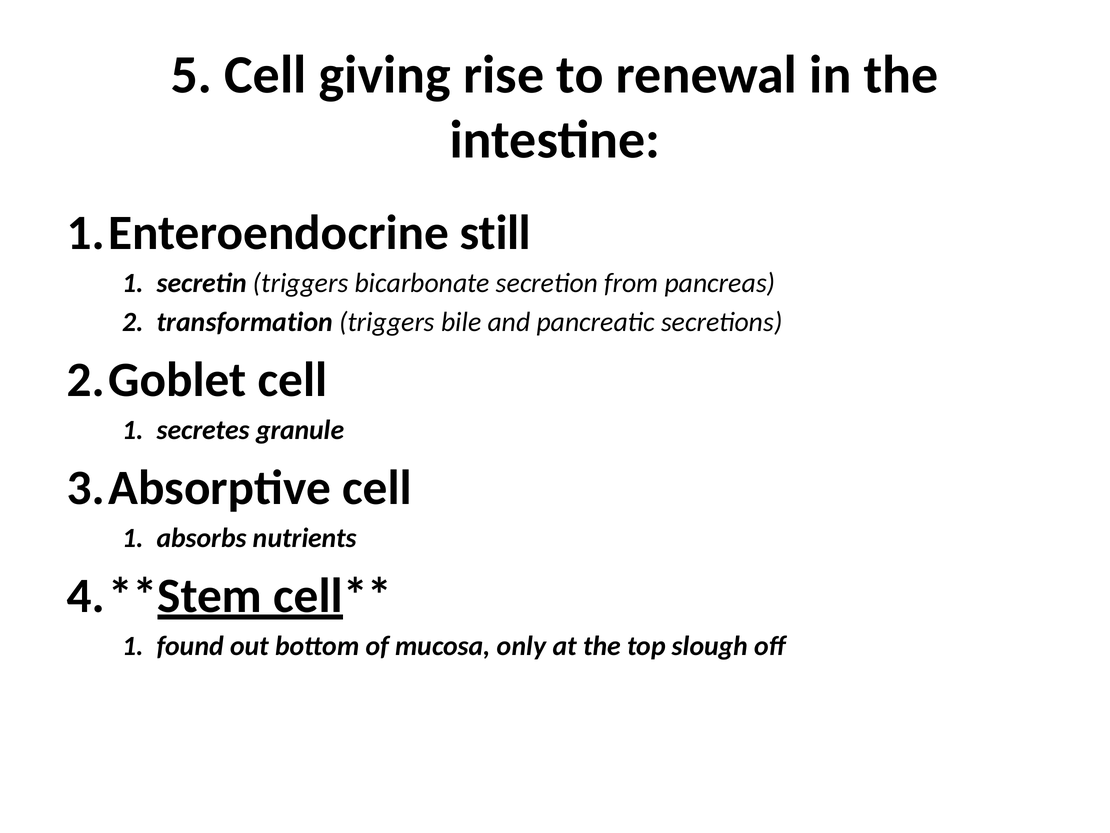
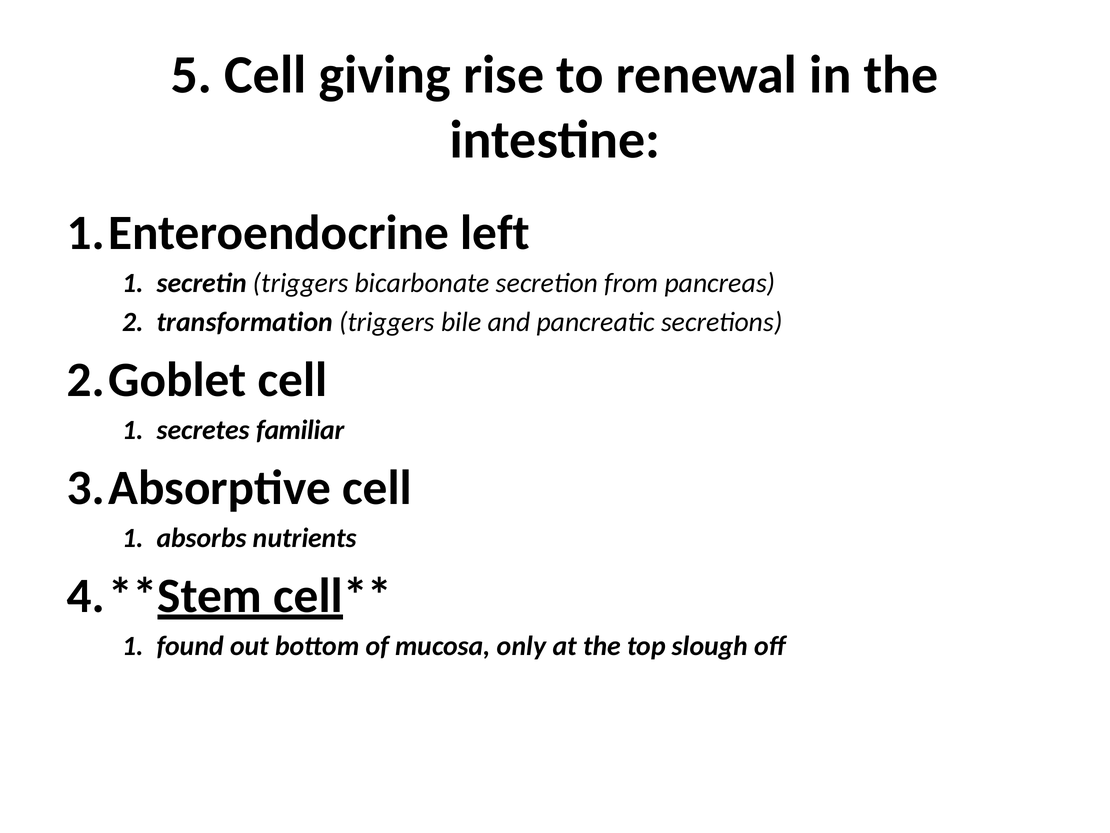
still: still -> left
granule: granule -> familiar
